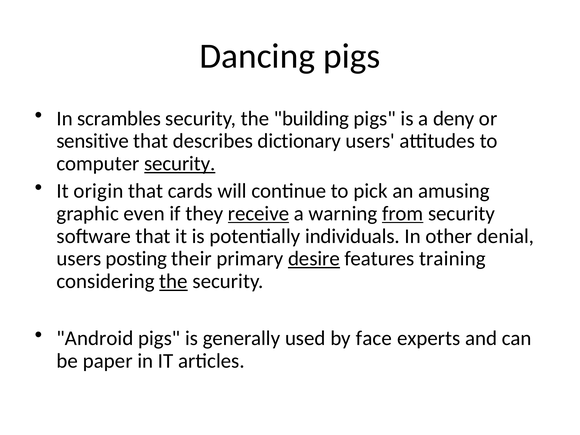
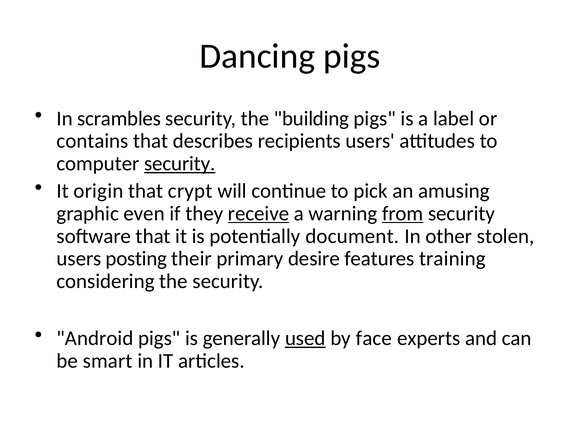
deny: deny -> label
sensitive: sensitive -> contains
dictionary: dictionary -> recipients
cards: cards -> crypt
individuals: individuals -> document
denial: denial -> stolen
desire underline: present -> none
the at (174, 281) underline: present -> none
used underline: none -> present
paper: paper -> smart
